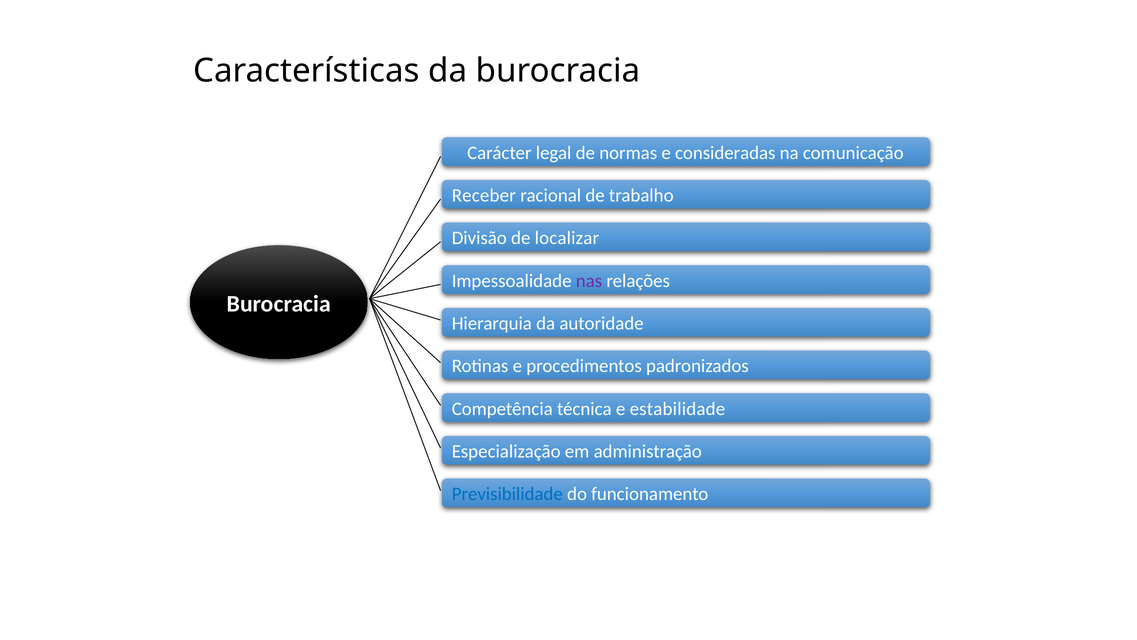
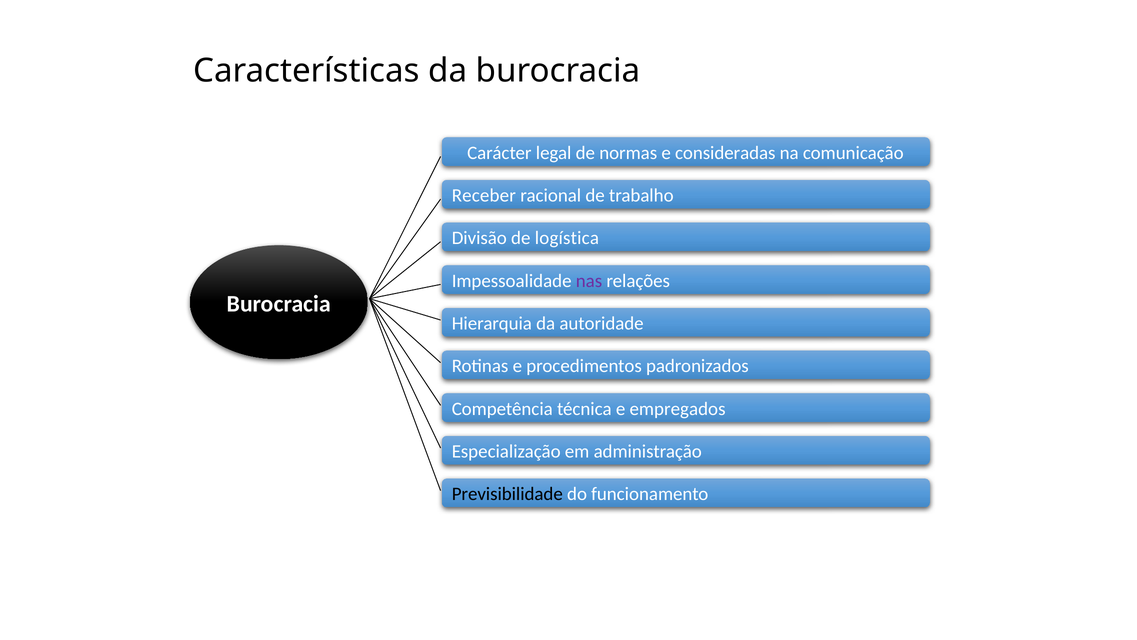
localizar: localizar -> logística
estabilidade: estabilidade -> empregados
Previsibilidade colour: blue -> black
